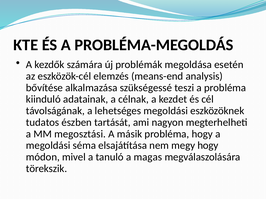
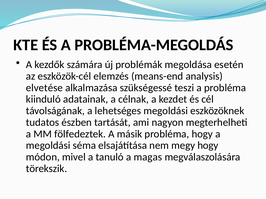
bővítése: bővítése -> elvetése
megosztási: megosztási -> fölfedeztek
